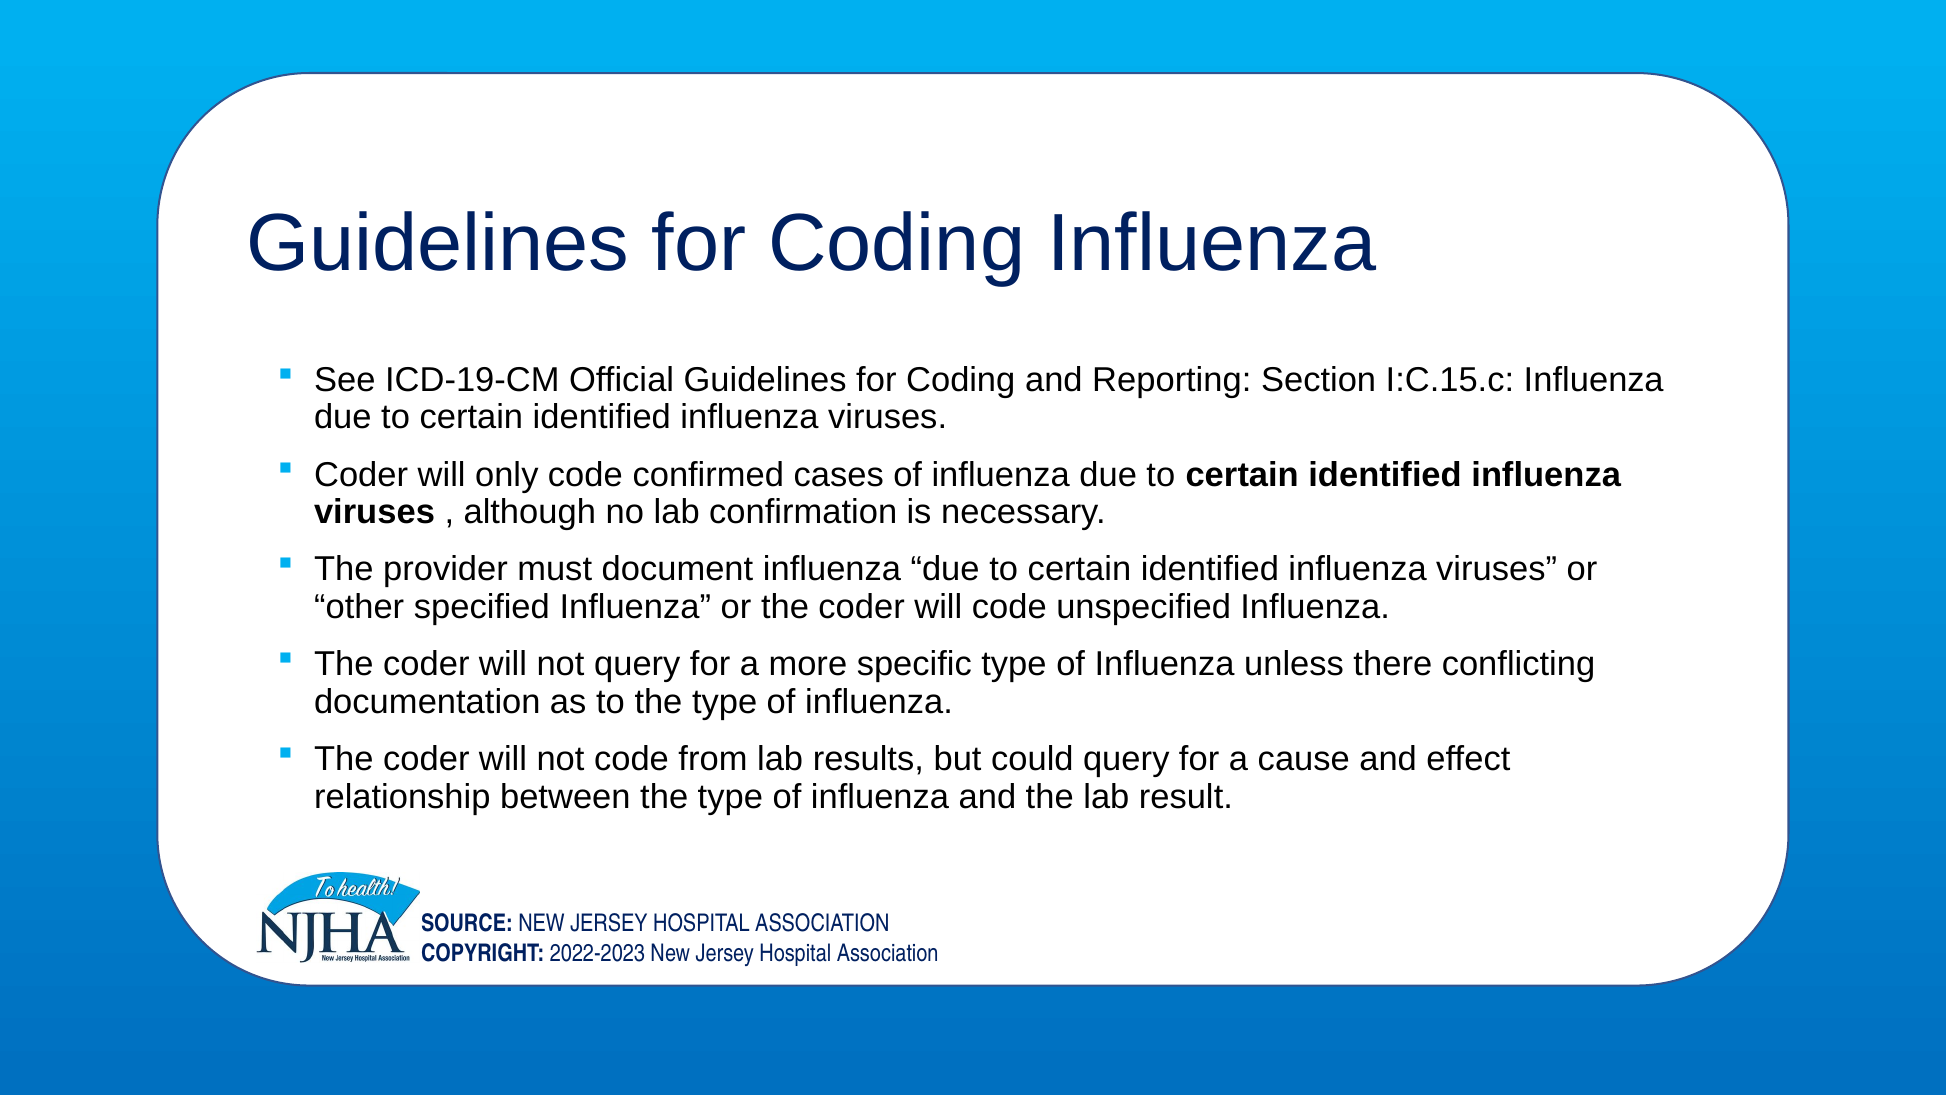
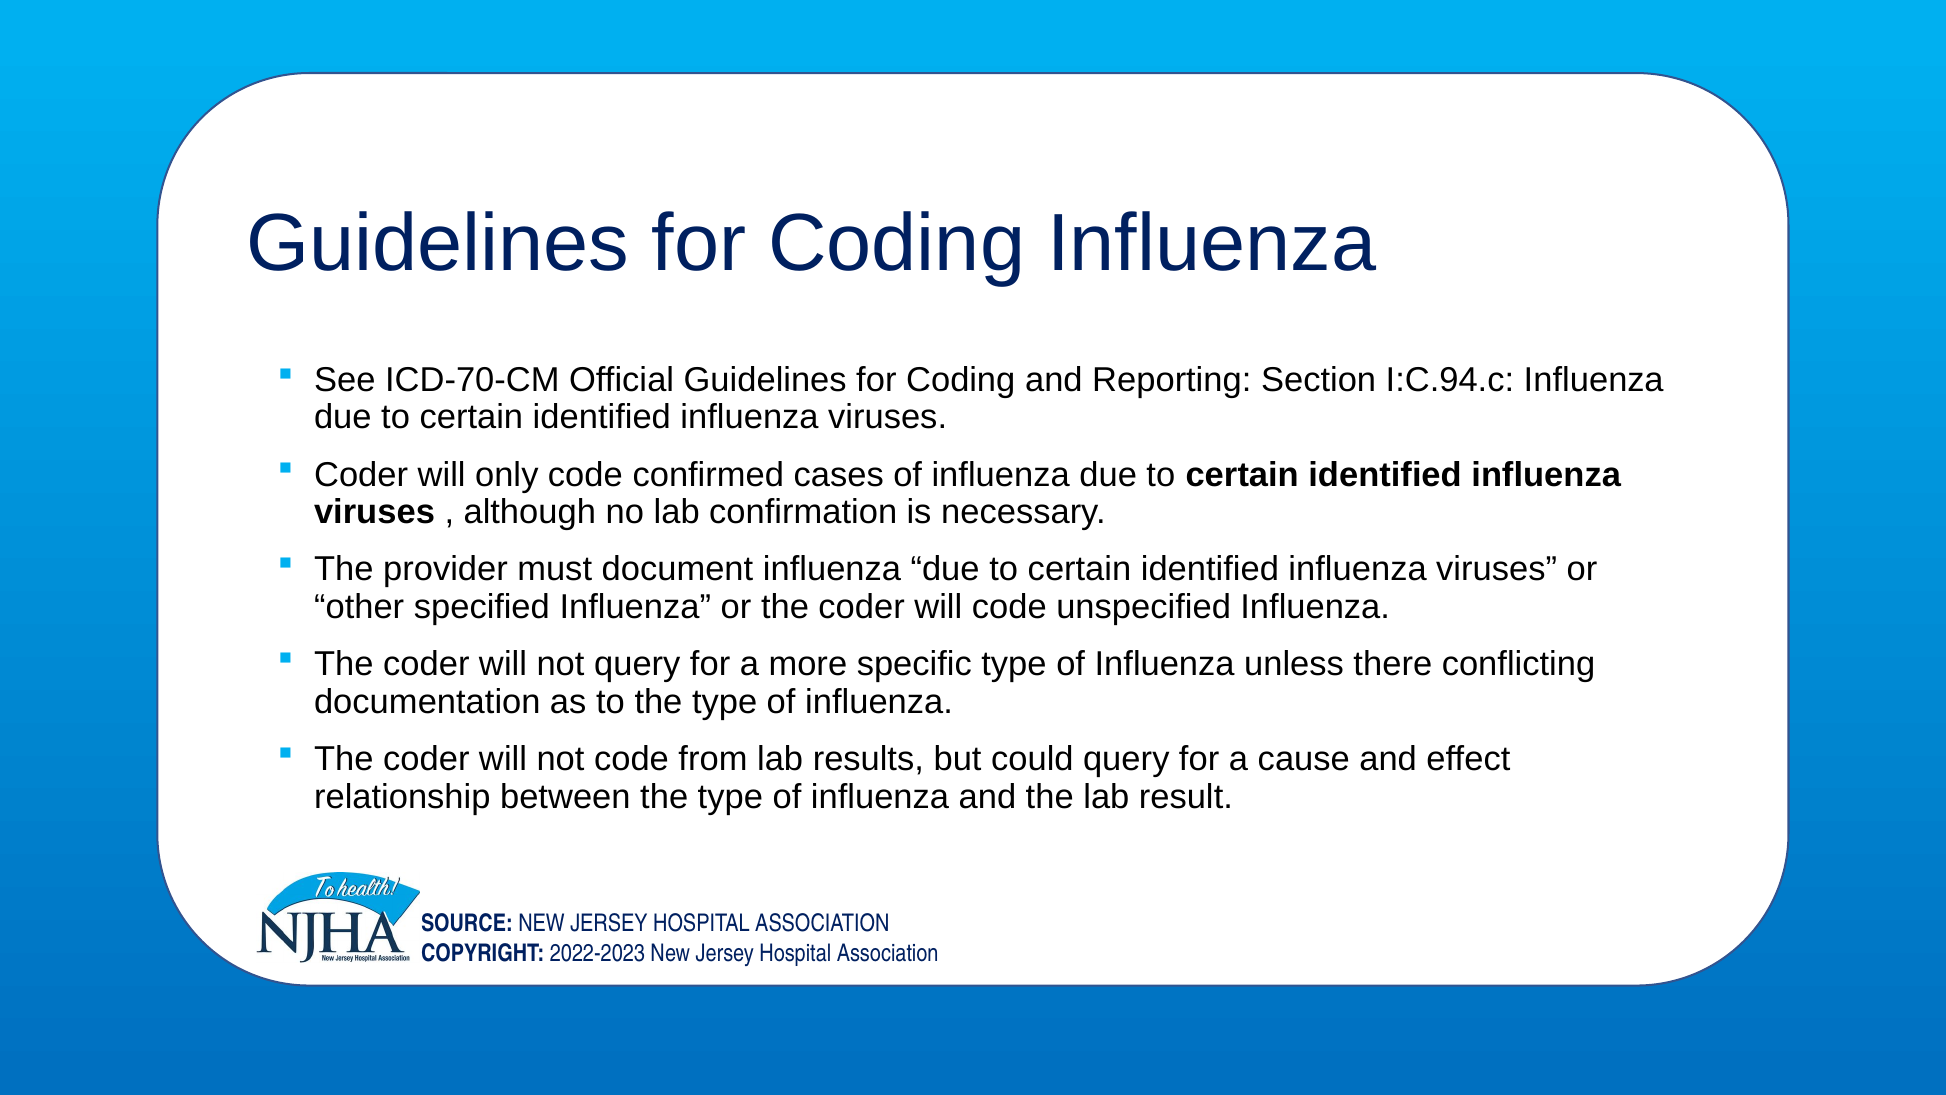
ICD-19-CM: ICD-19-CM -> ICD-70-CM
I:C.15.c: I:C.15.c -> I:C.94.c
